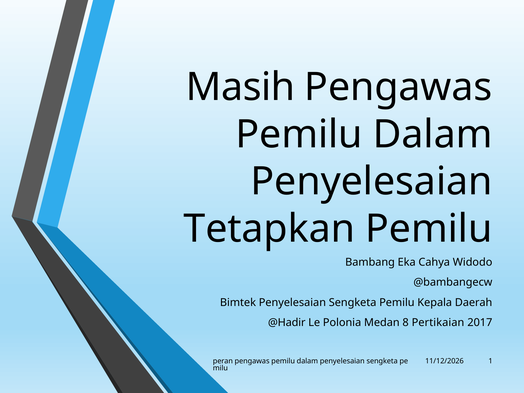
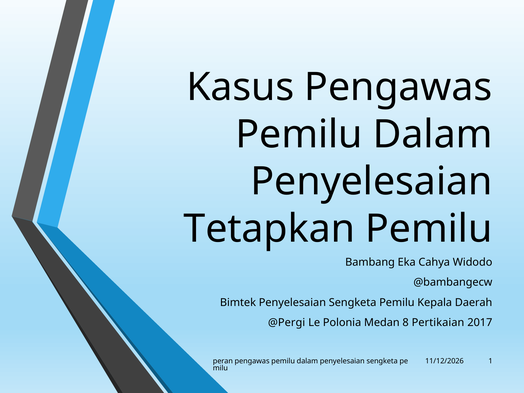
Masih: Masih -> Kasus
@Hadir: @Hadir -> @Pergi
